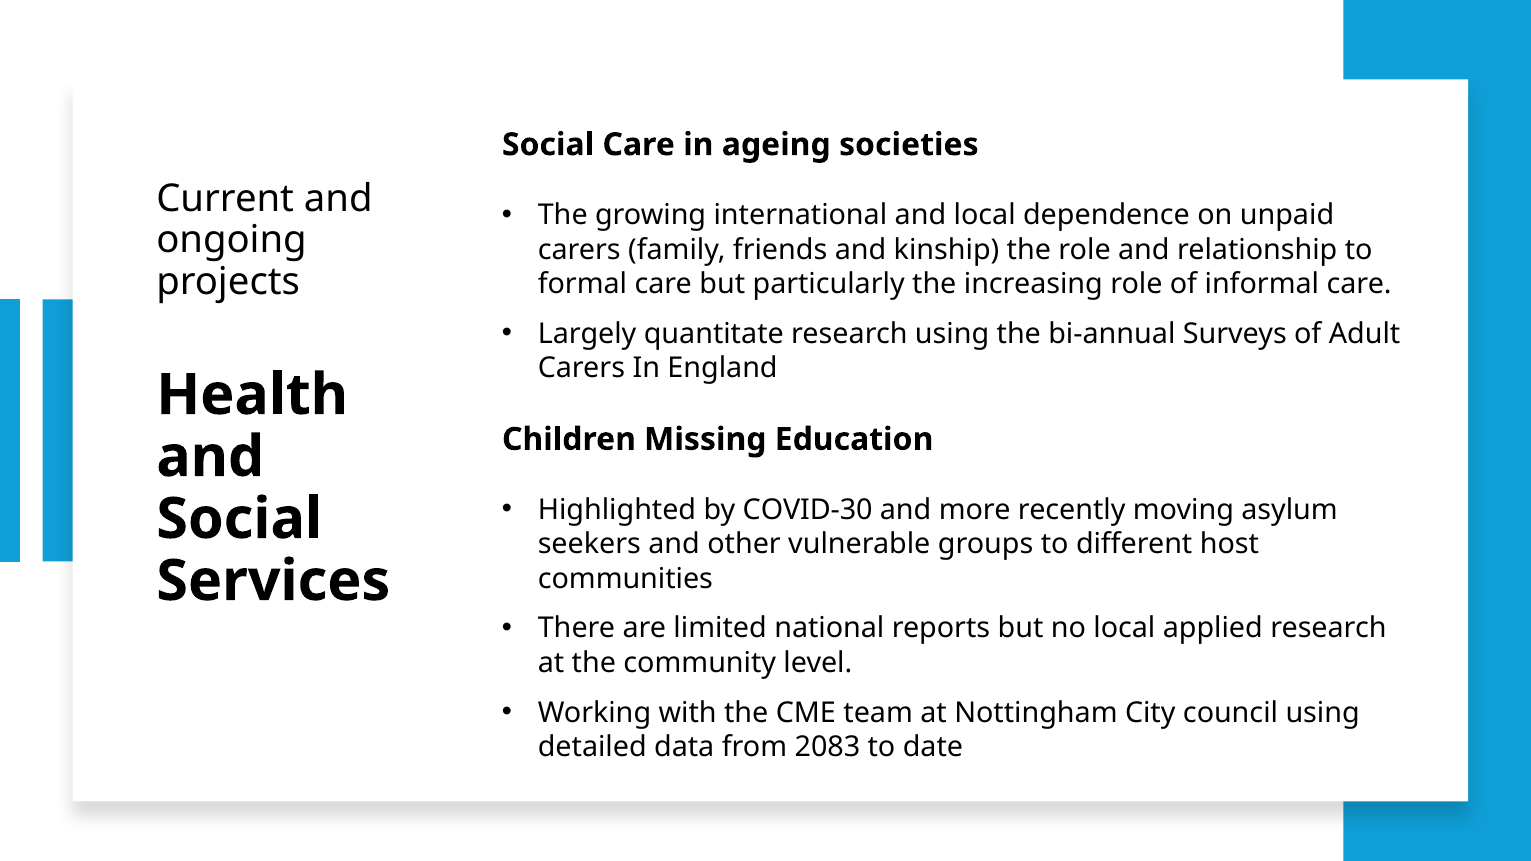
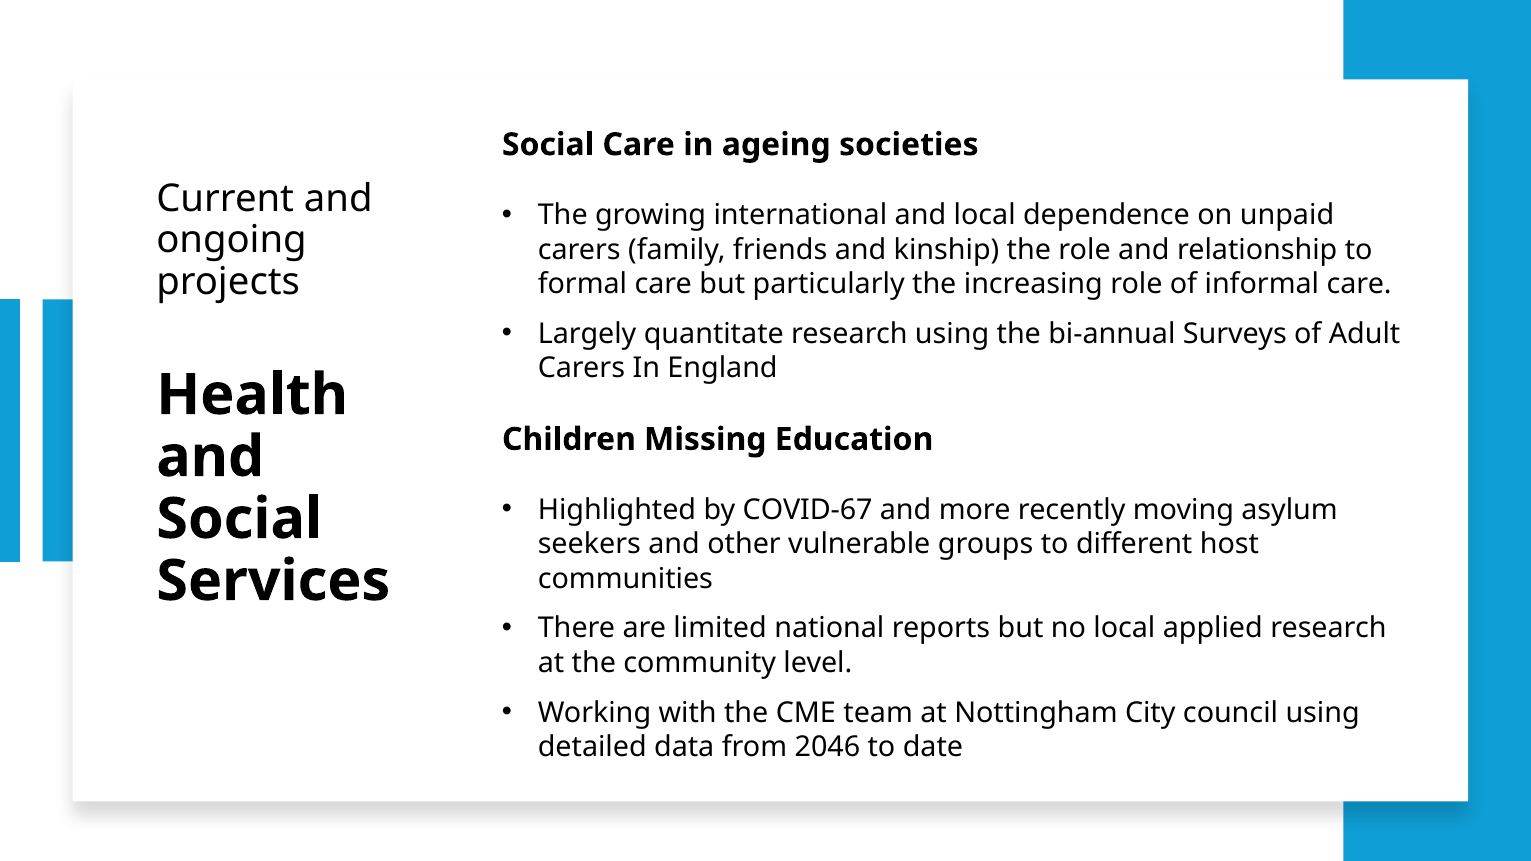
COVID-30: COVID-30 -> COVID-67
2083: 2083 -> 2046
